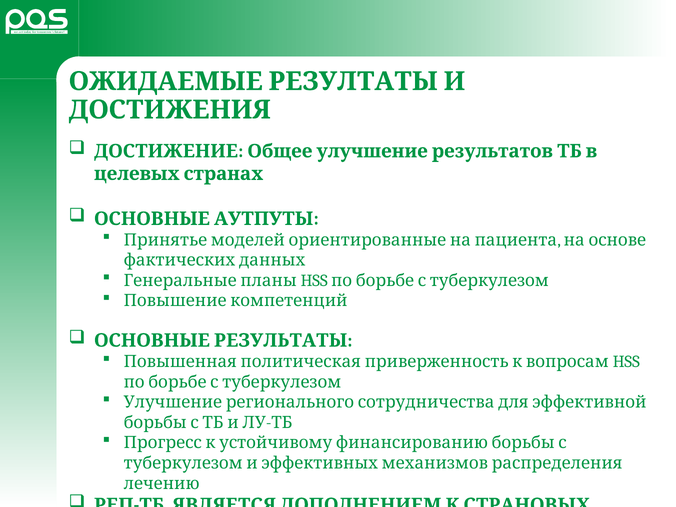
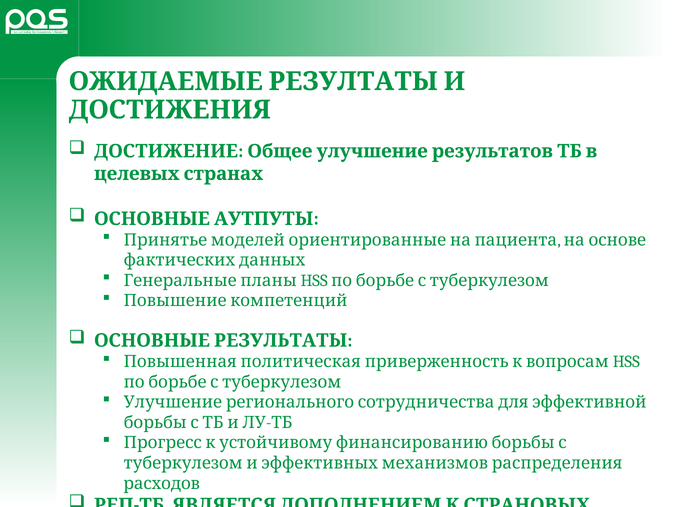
лечению: лечению -> расходов
